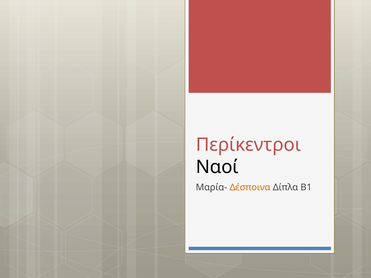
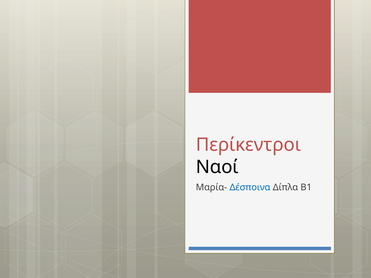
Δέσποινα colour: orange -> blue
